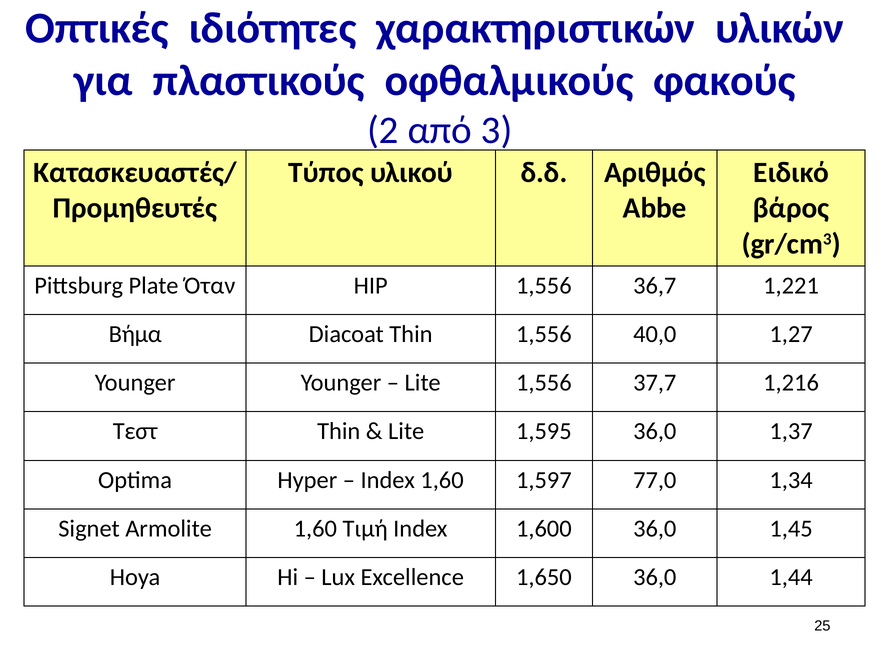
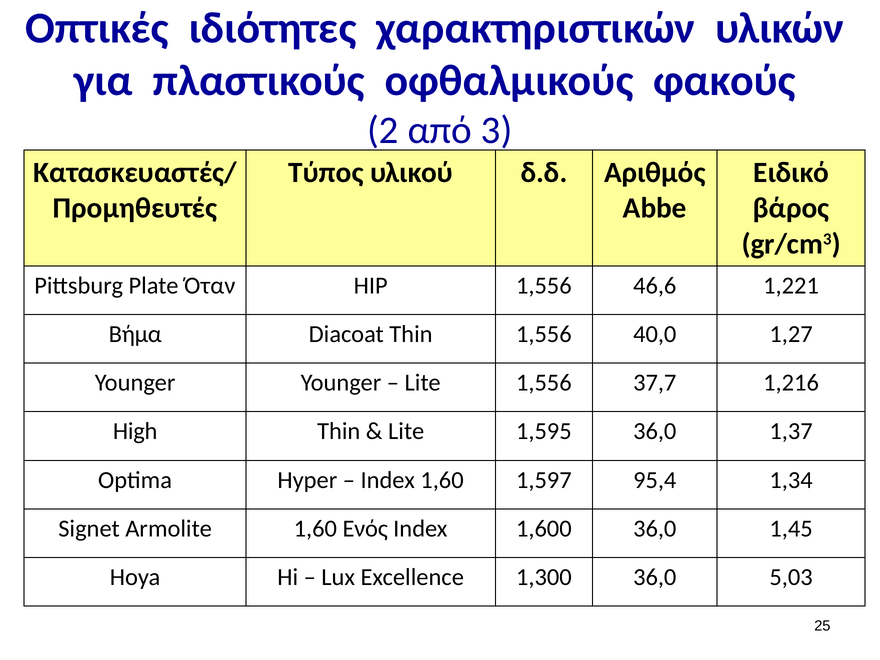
36,7: 36,7 -> 46,6
Τεστ: Τεστ -> High
77,0: 77,0 -> 95,4
Τιμή: Τιμή -> Ενός
1,650: 1,650 -> 1,300
1,44: 1,44 -> 5,03
